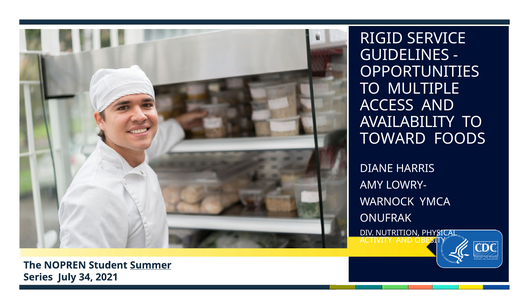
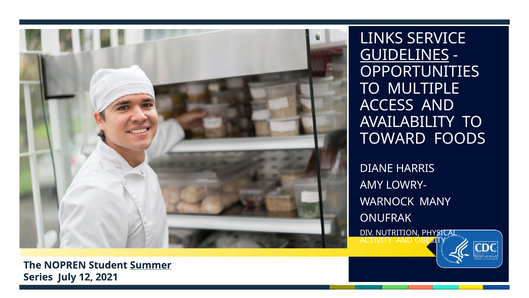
RIGID: RIGID -> LINKS
GUIDELINES underline: none -> present
YMCA: YMCA -> MANY
34: 34 -> 12
